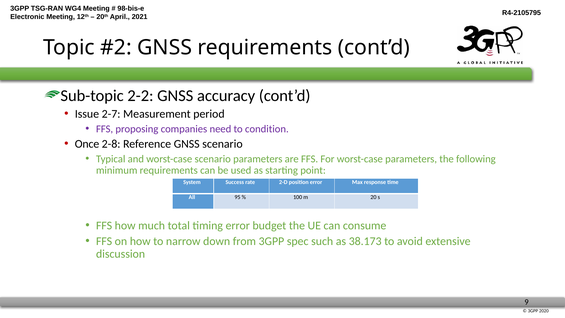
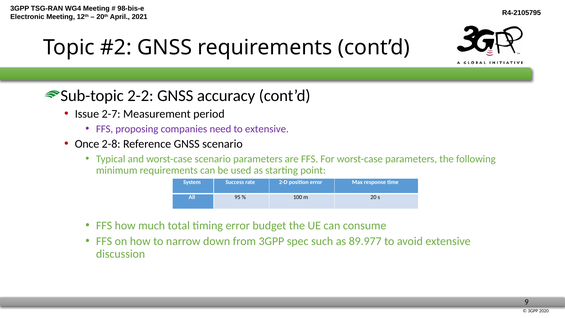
to condition: condition -> extensive
38.173: 38.173 -> 89.977
